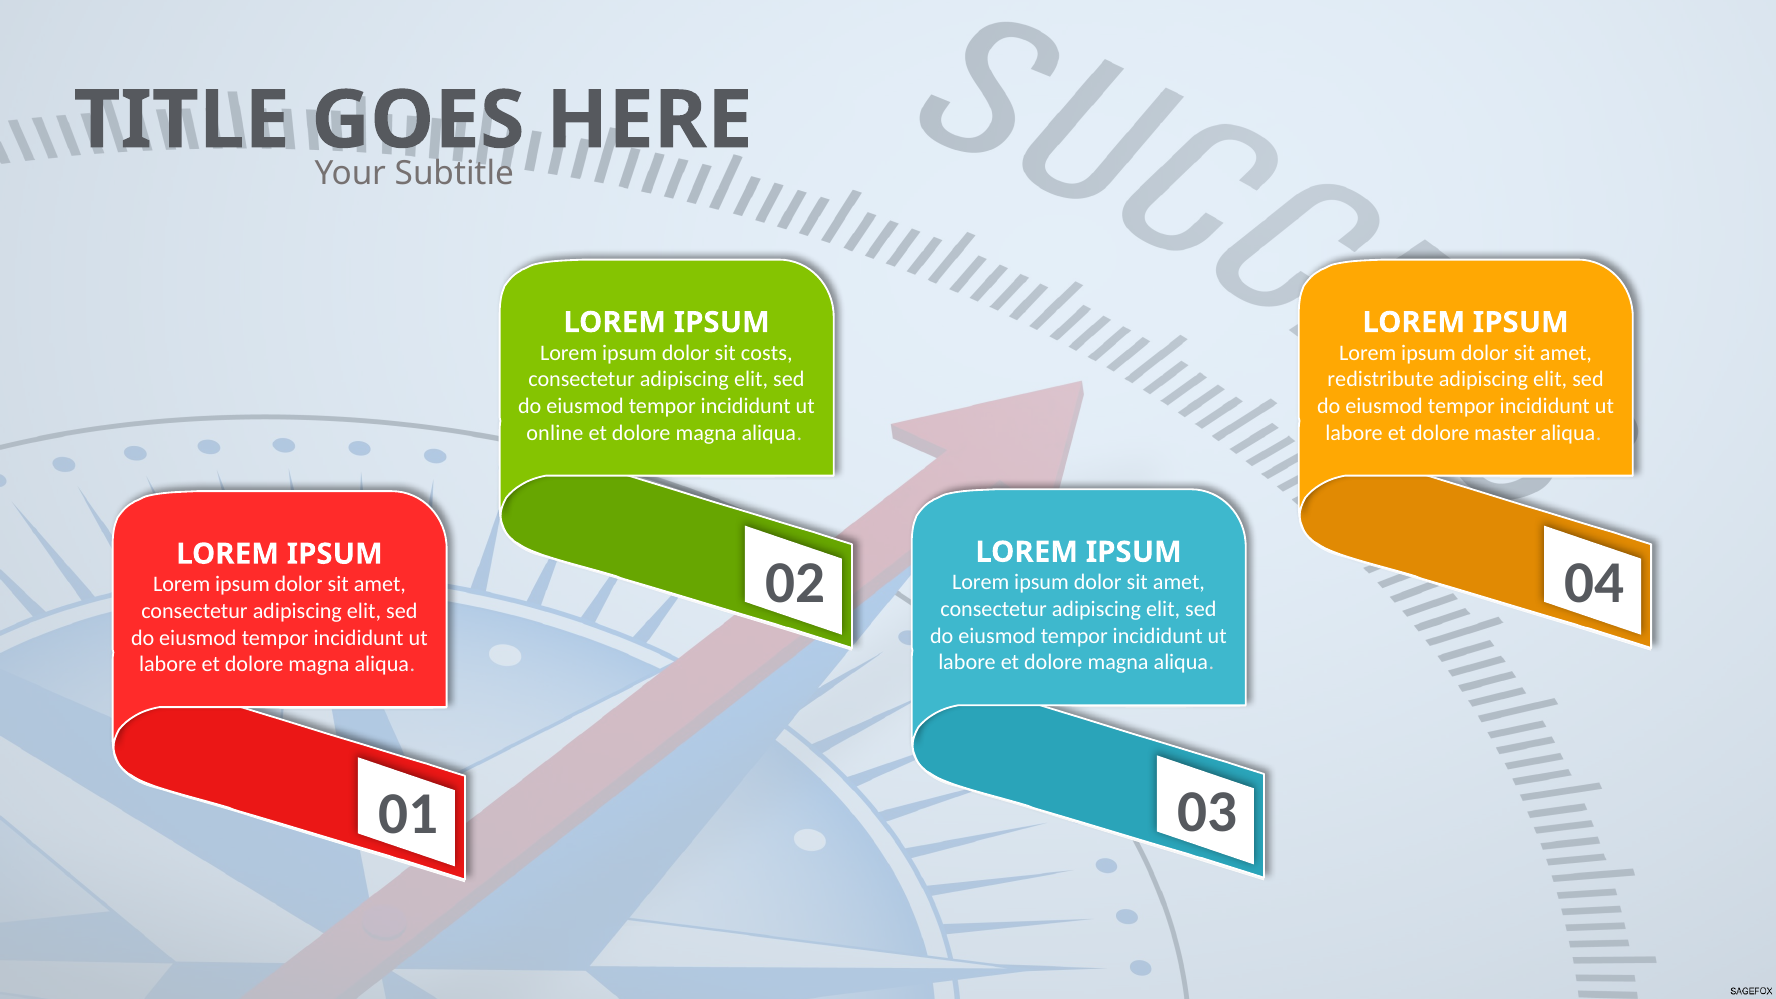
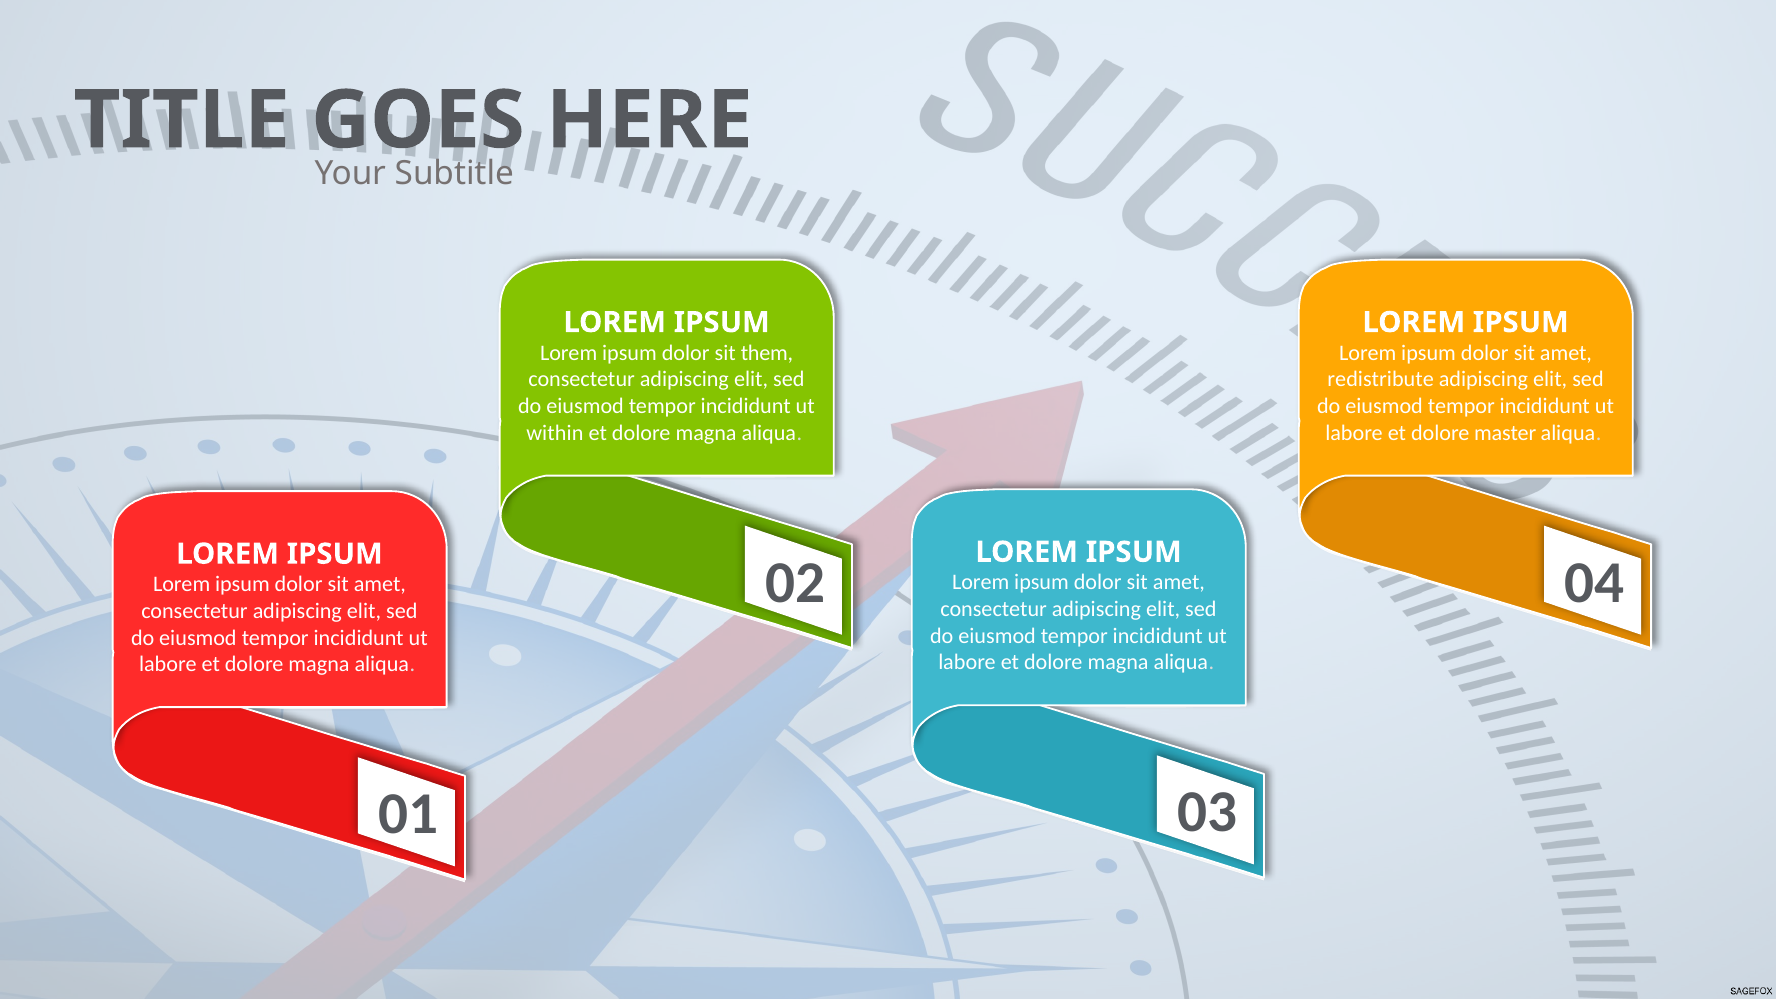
costs: costs -> them
online: online -> within
